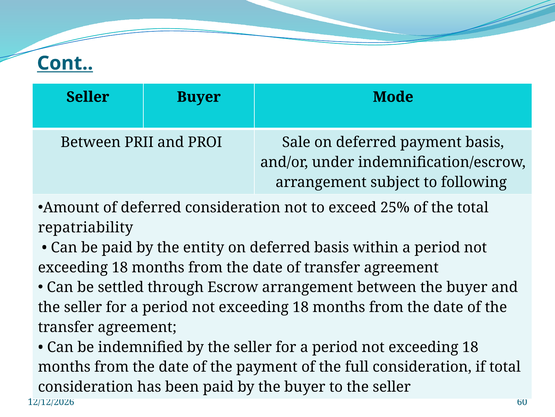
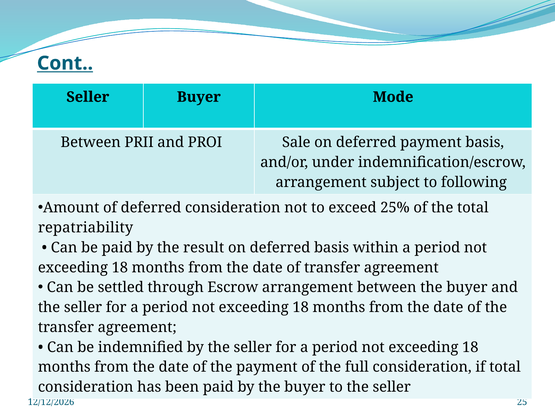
entity: entity -> result
60: 60 -> 25
